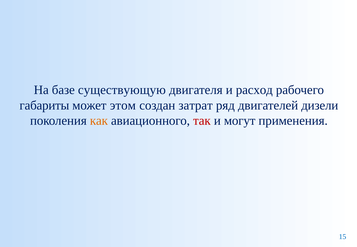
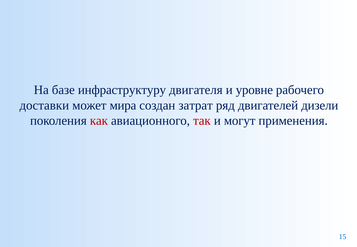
существующую: существующую -> инфраструктуру
расход: расход -> уровне
габариты: габариты -> доставки
этом: этом -> мира
как colour: orange -> red
